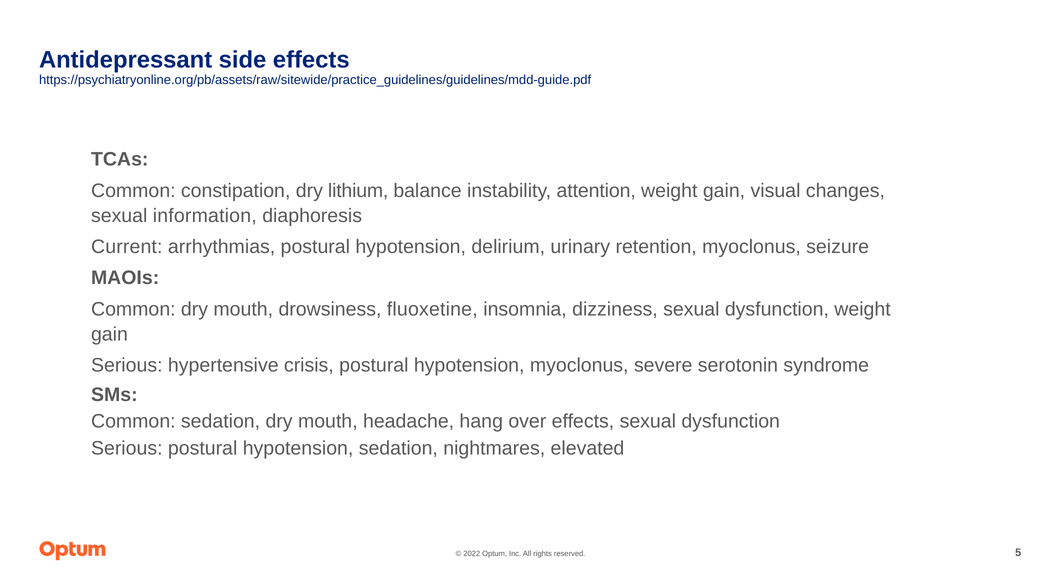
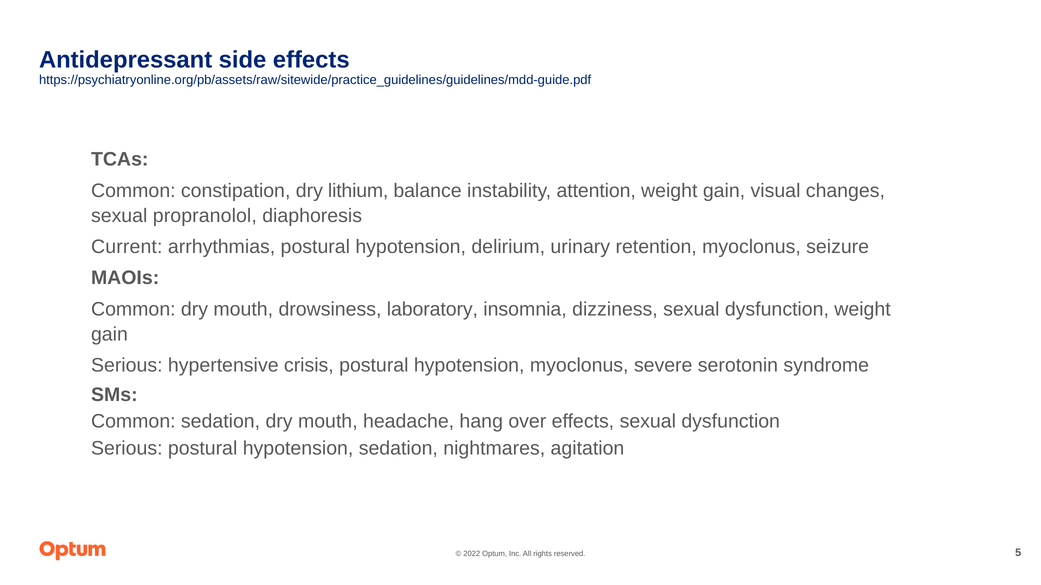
information: information -> propranolol
fluoxetine: fluoxetine -> laboratory
elevated: elevated -> agitation
